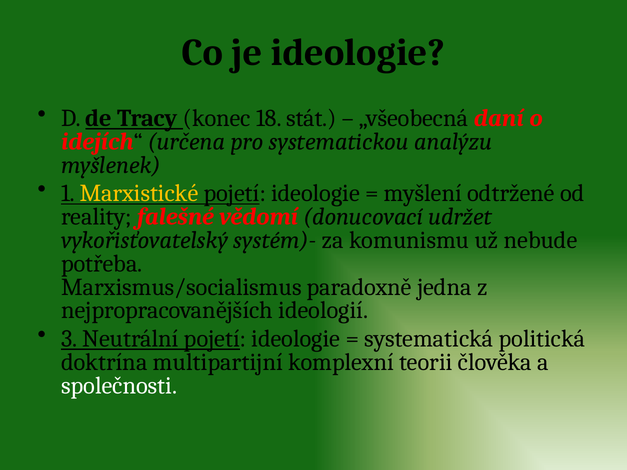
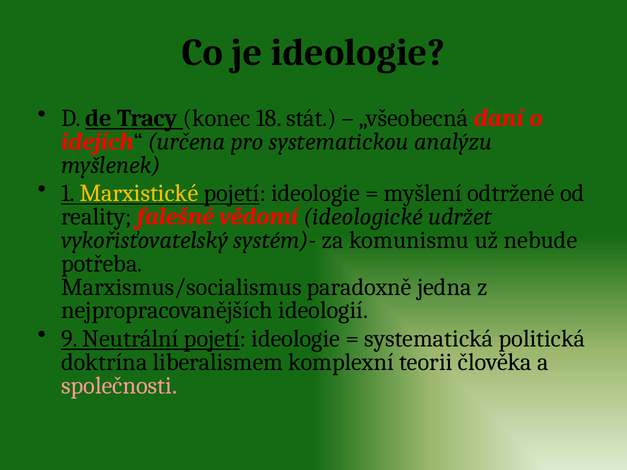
donucovací: donucovací -> ideologické
3: 3 -> 9
multipartijní: multipartijní -> liberalismem
společnosti colour: white -> pink
